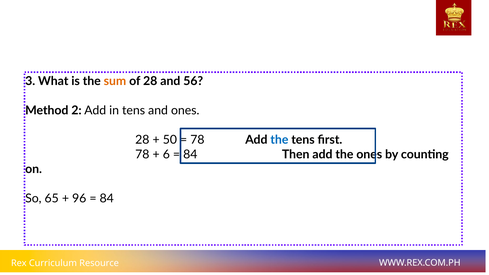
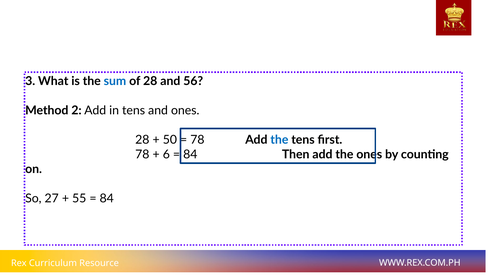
sum colour: orange -> blue
65: 65 -> 27
96: 96 -> 55
